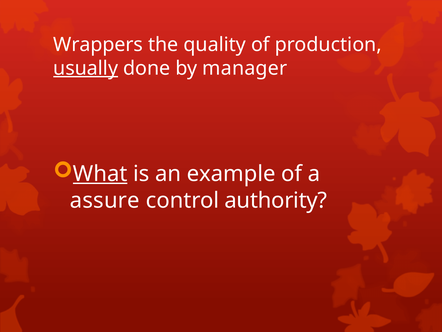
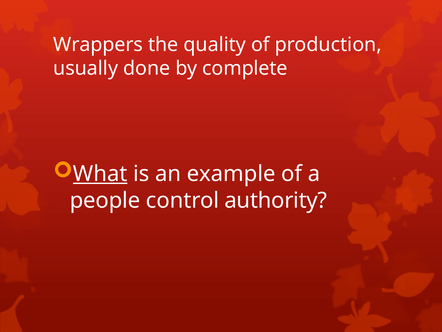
usually underline: present -> none
manager: manager -> complete
assure: assure -> people
